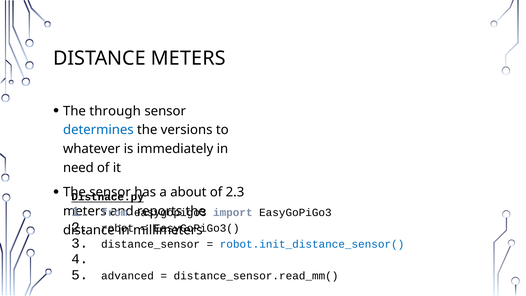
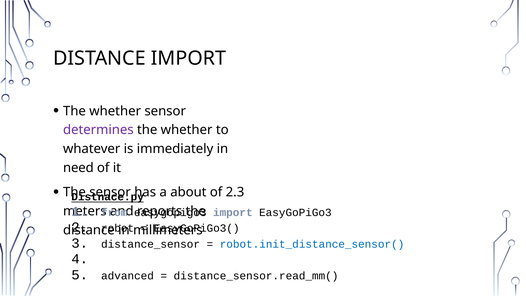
DISTANCE METERS: METERS -> IMPORT
through at (115, 111): through -> whether
determines colour: blue -> purple
versions at (187, 130): versions -> whether
